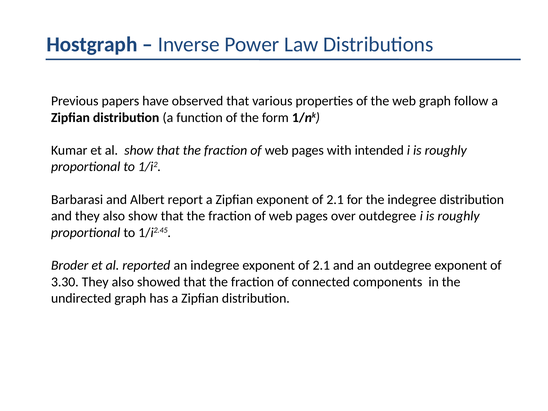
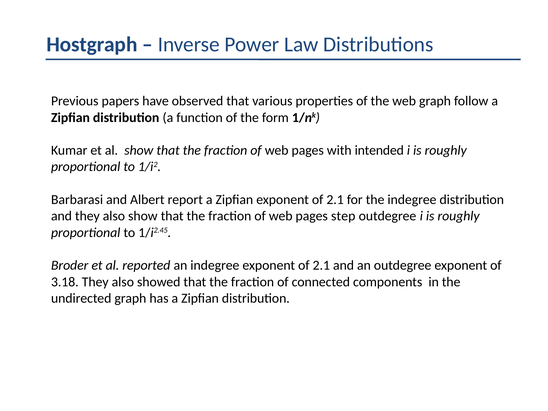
over: over -> step
3.30: 3.30 -> 3.18
